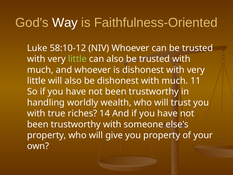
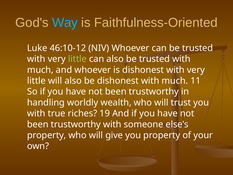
Way colour: white -> light blue
58:10-12: 58:10-12 -> 46:10-12
14: 14 -> 19
